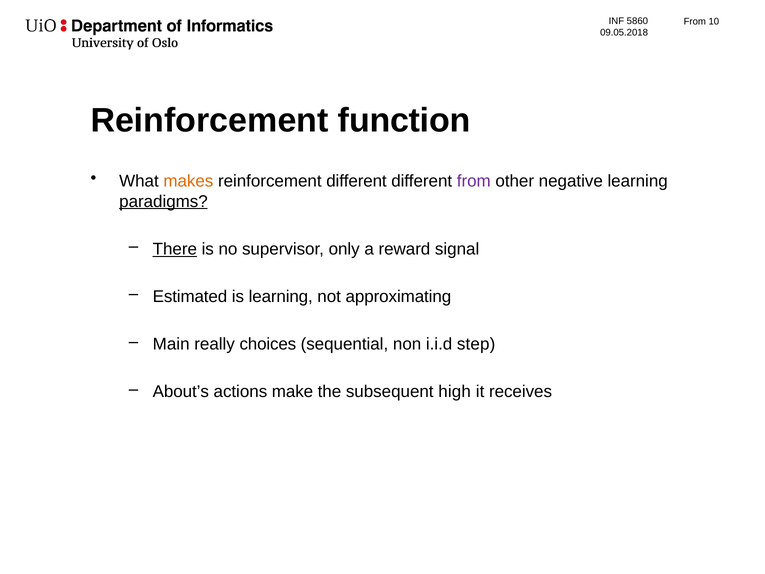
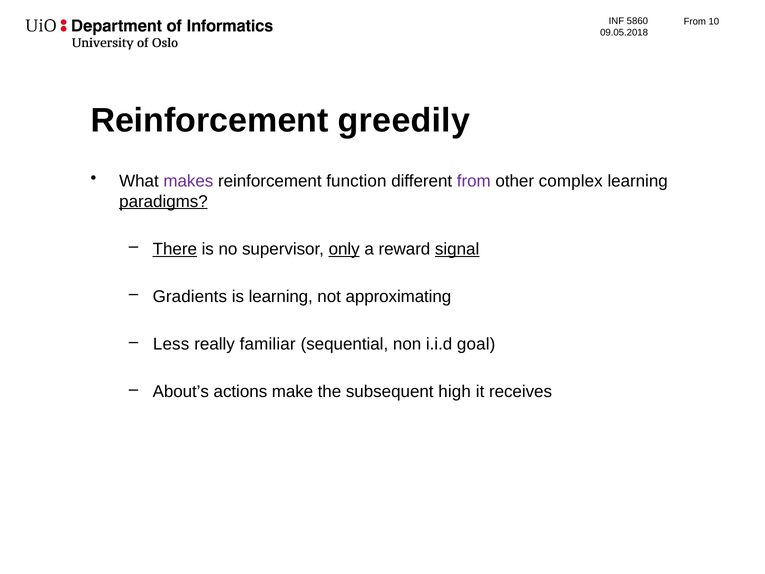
function: function -> greedily
makes colour: orange -> purple
reinforcement different: different -> function
negative: negative -> complex
only underline: none -> present
signal underline: none -> present
Estimated: Estimated -> Gradients
Main: Main -> Less
choices: choices -> familiar
step: step -> goal
